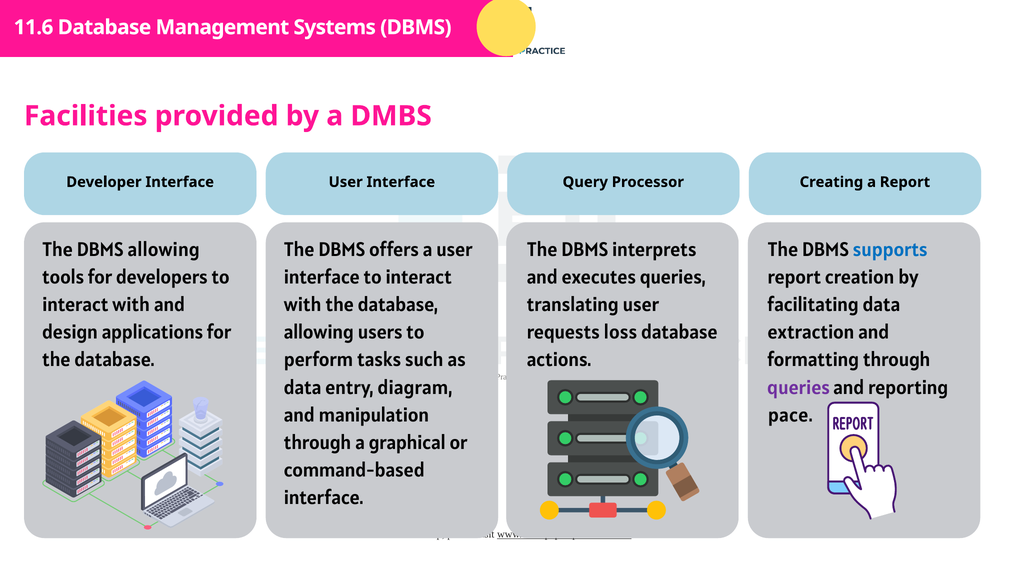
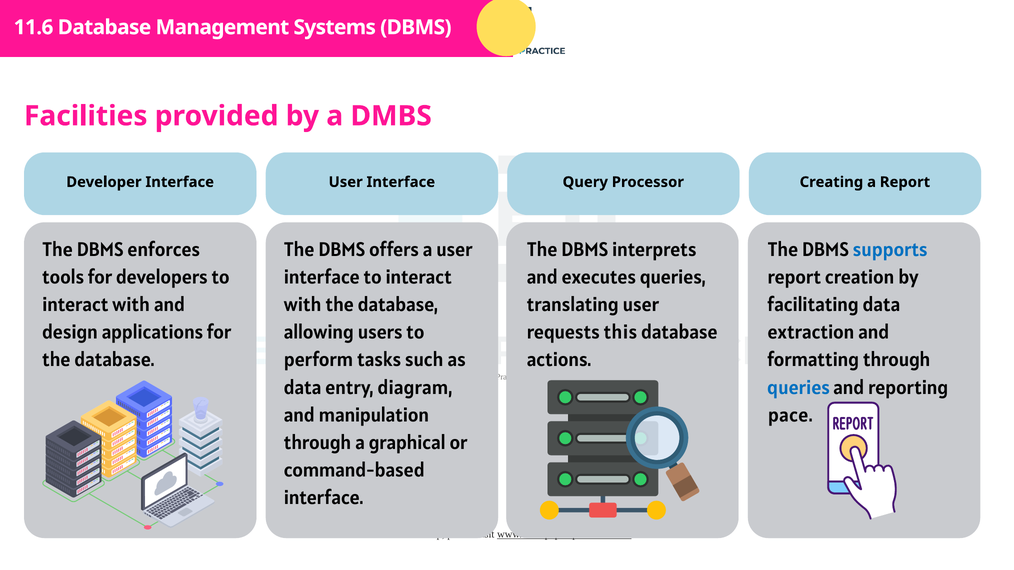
DBMS allowing: allowing -> enforces
loss: loss -> this
queries at (799, 388) colour: purple -> blue
